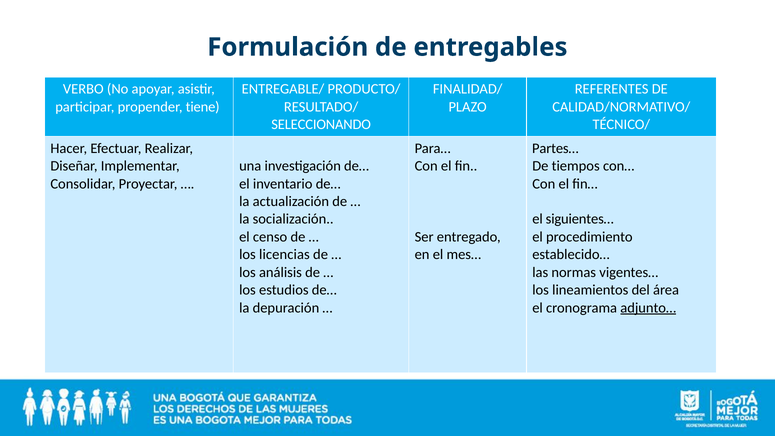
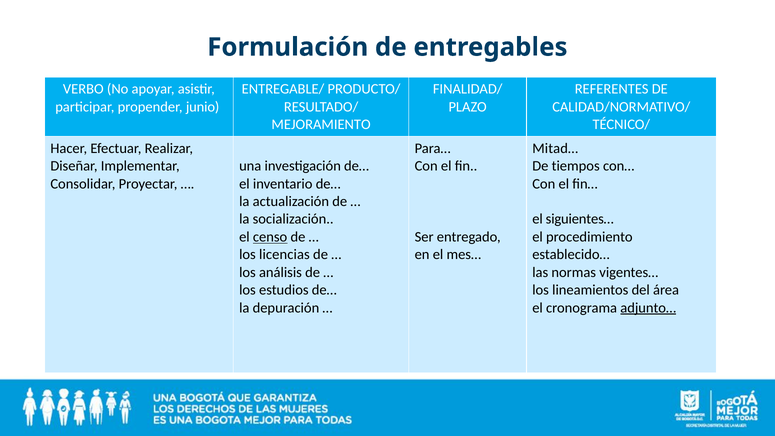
tiene: tiene -> junio
SELECCIONANDO: SELECCIONANDO -> MEJORAMIENTO
Partes…: Partes… -> Mitad…
censo underline: none -> present
